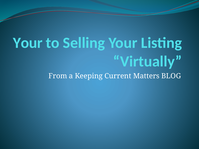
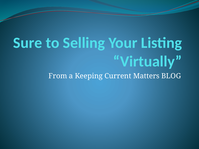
Your at (28, 43): Your -> Sure
